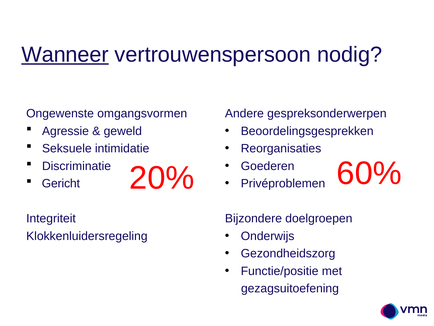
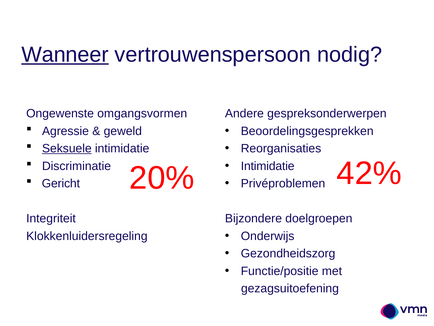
Seksuele underline: none -> present
Goederen at (268, 166): Goederen -> Intimidatie
60%: 60% -> 42%
